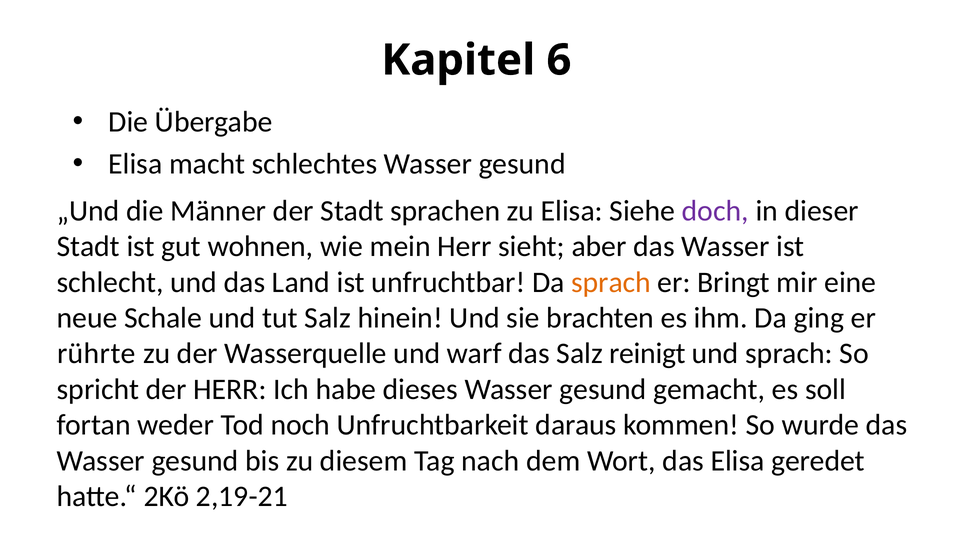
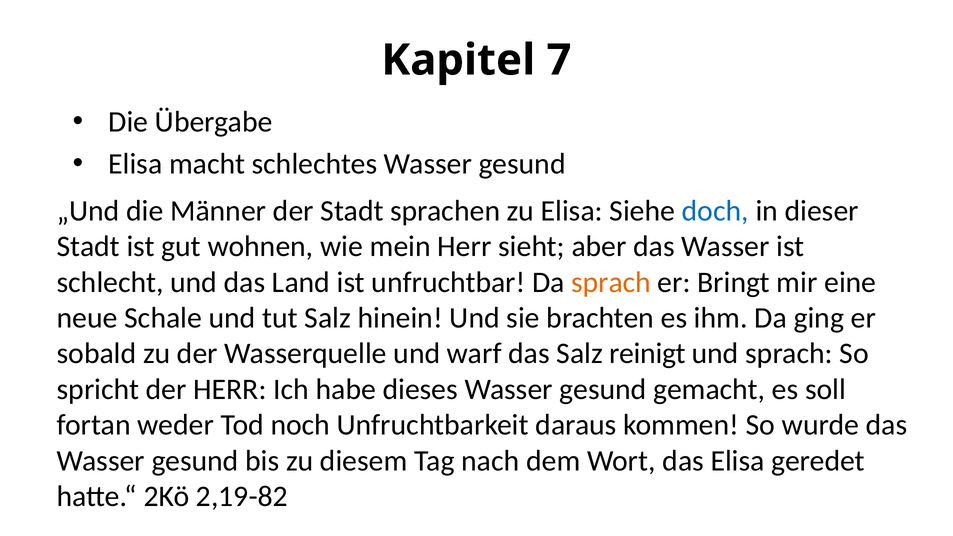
6: 6 -> 7
doch colour: purple -> blue
rührte: rührte -> sobald
2,19-21: 2,19-21 -> 2,19-82
